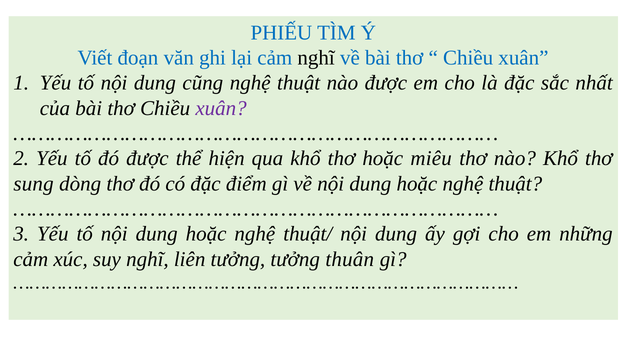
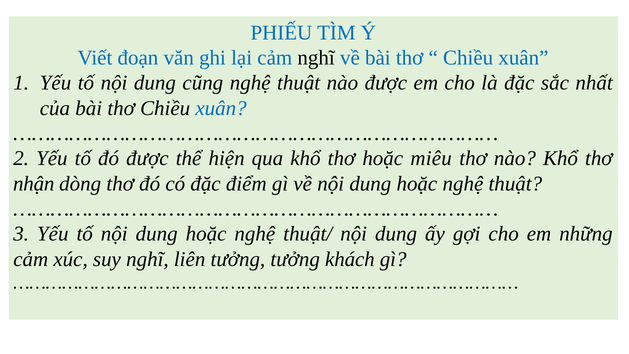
xuân at (221, 108) colour: purple -> blue
sung: sung -> nhận
thuân: thuân -> khách
